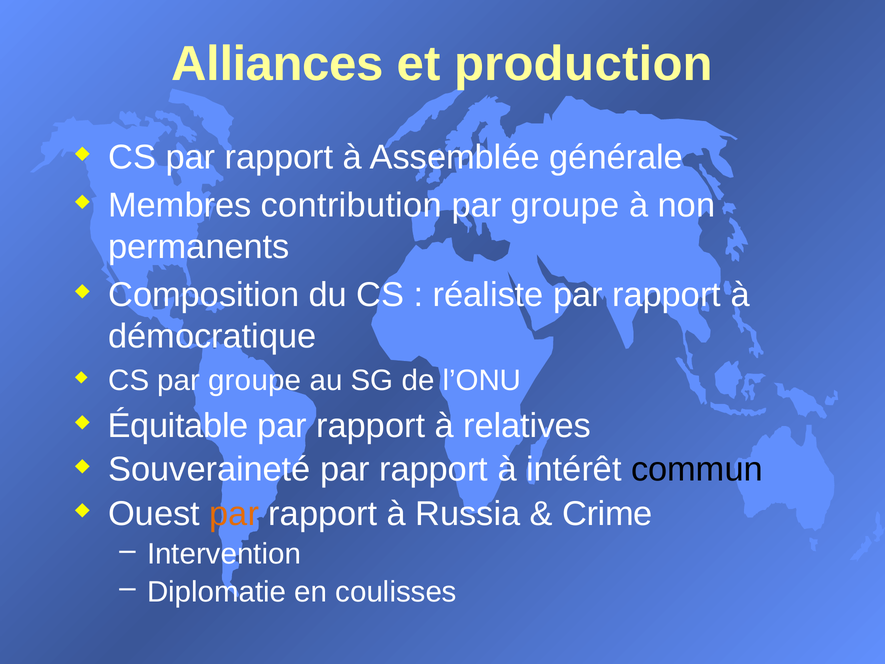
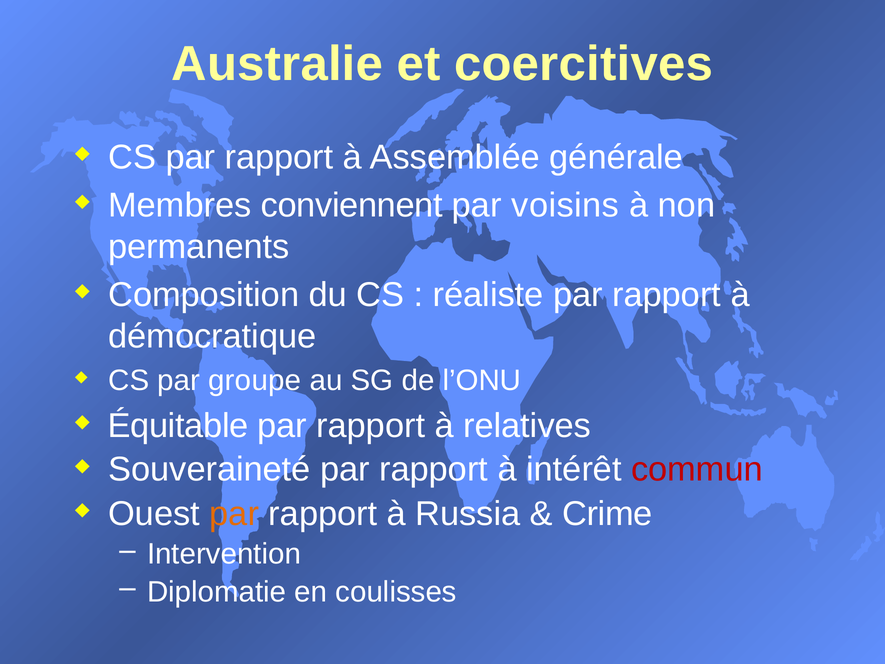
Alliances: Alliances -> Australie
production: production -> coercitives
contribution: contribution -> conviennent
groupe at (565, 205): groupe -> voisins
commun colour: black -> red
